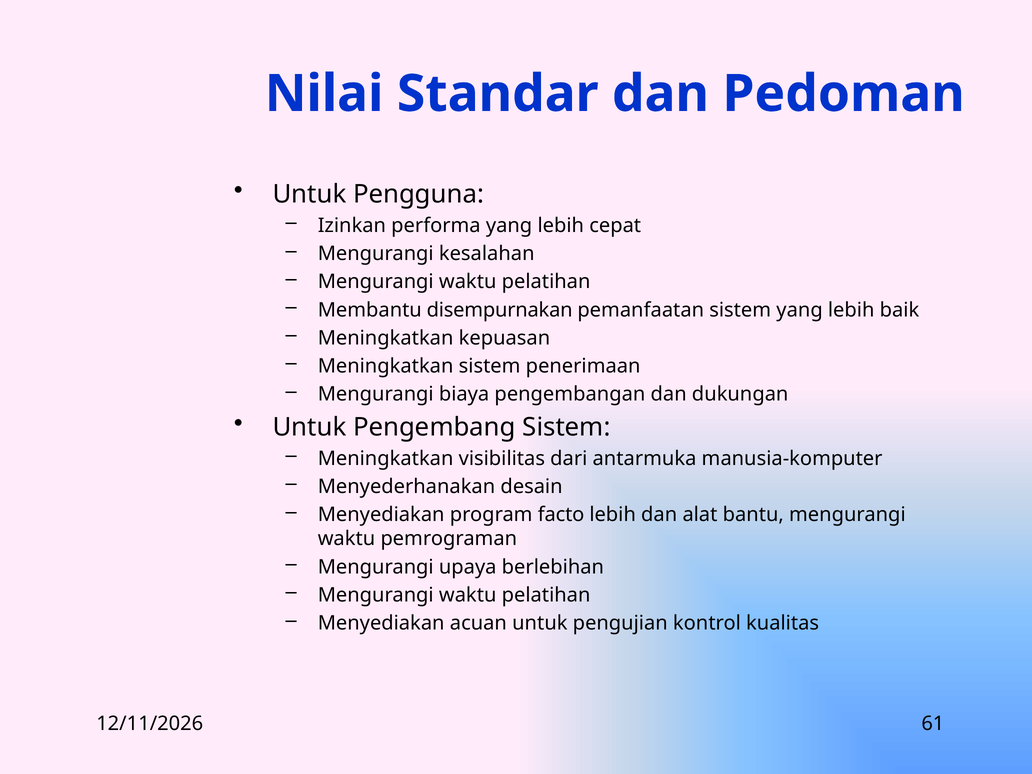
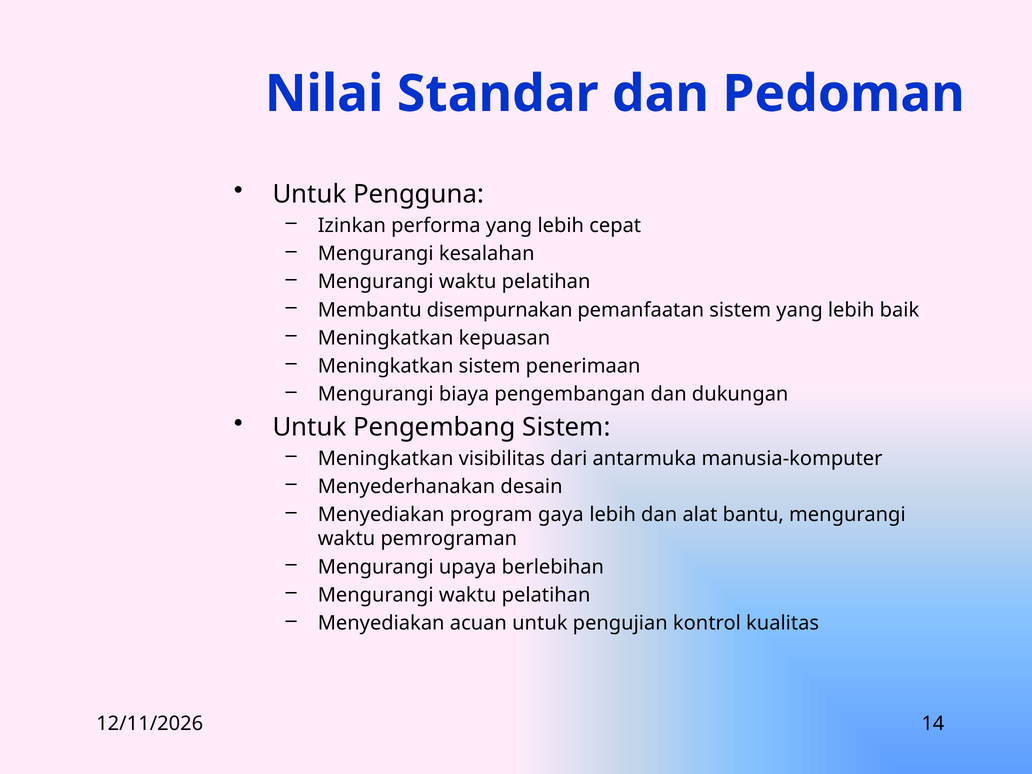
facto: facto -> gaya
61: 61 -> 14
